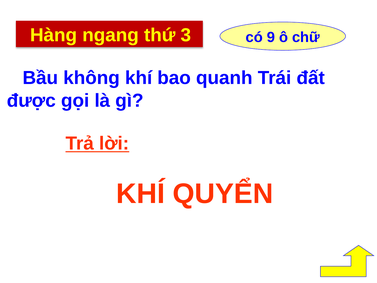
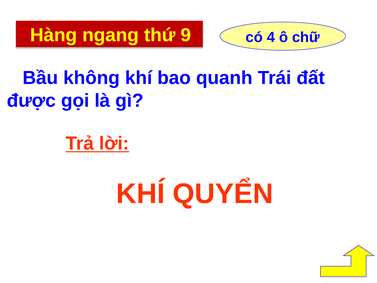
3: 3 -> 9
9: 9 -> 4
